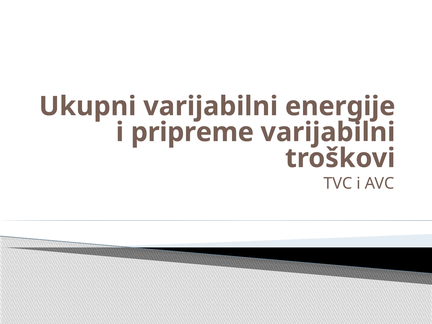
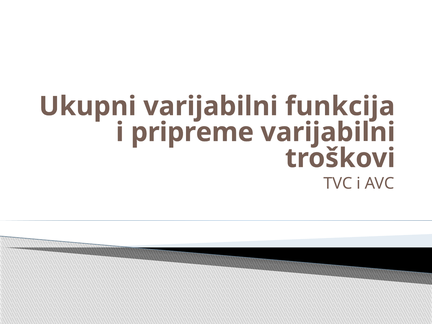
energije: energije -> funkcija
